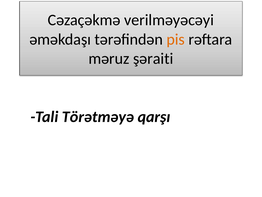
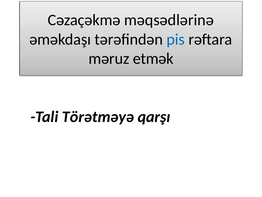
verilməyəcəyi: verilməyəcəyi -> məqsədlərinə
pis colour: orange -> blue
şəraiti: şəraiti -> etmək
